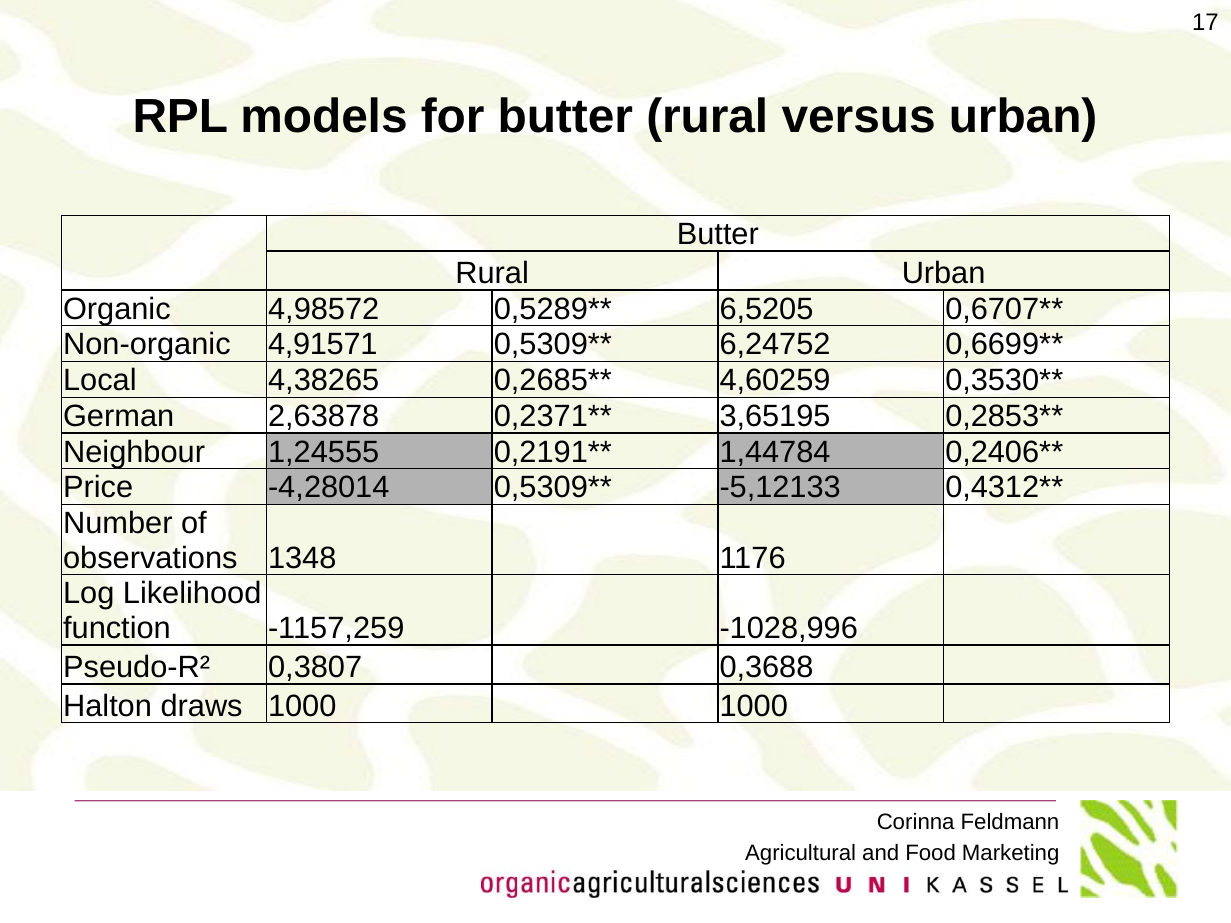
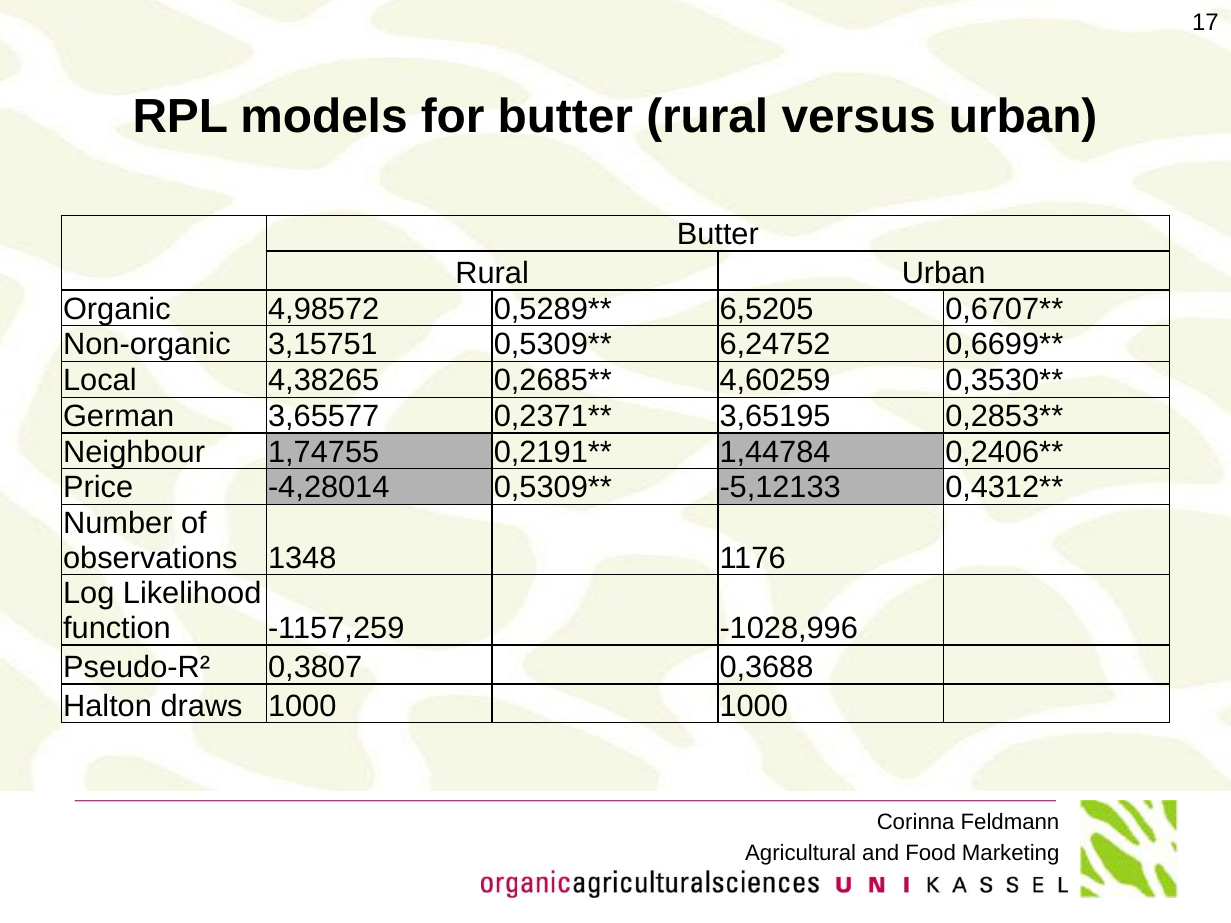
4,91571: 4,91571 -> 3,15751
2,63878: 2,63878 -> 3,65577
1,24555: 1,24555 -> 1,74755
